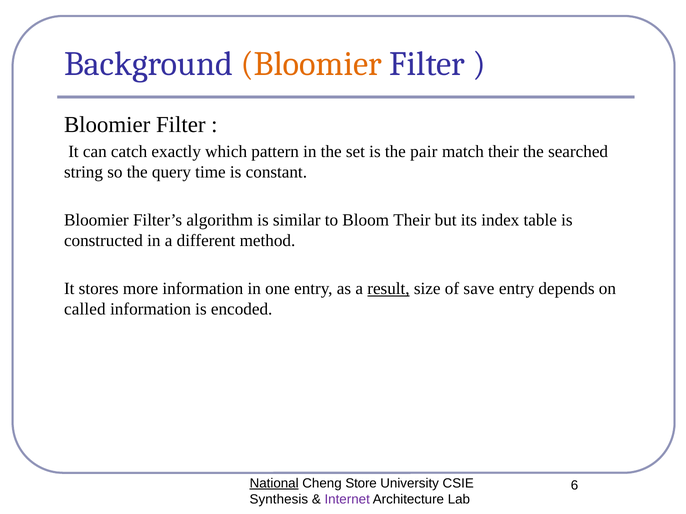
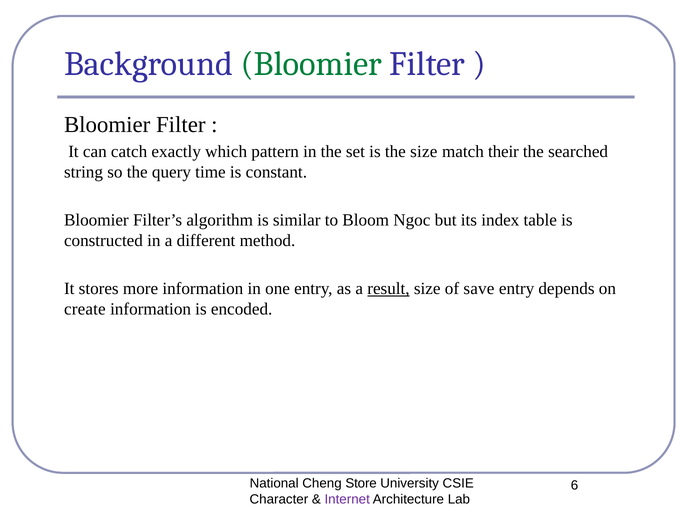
Bloomier at (311, 64) colour: orange -> green
the pair: pair -> size
Bloom Their: Their -> Ngoc
called: called -> create
National underline: present -> none
Synthesis: Synthesis -> Character
